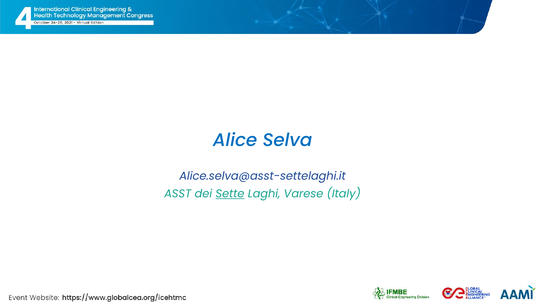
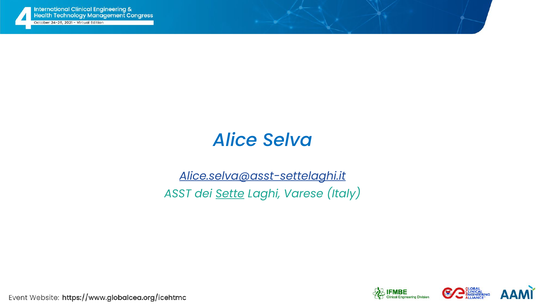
Alice.selva@asst-settelaghi.it underline: none -> present
